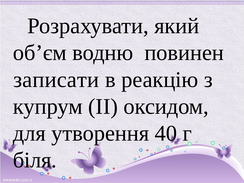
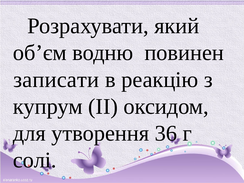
40: 40 -> 36
біля: біля -> солі
